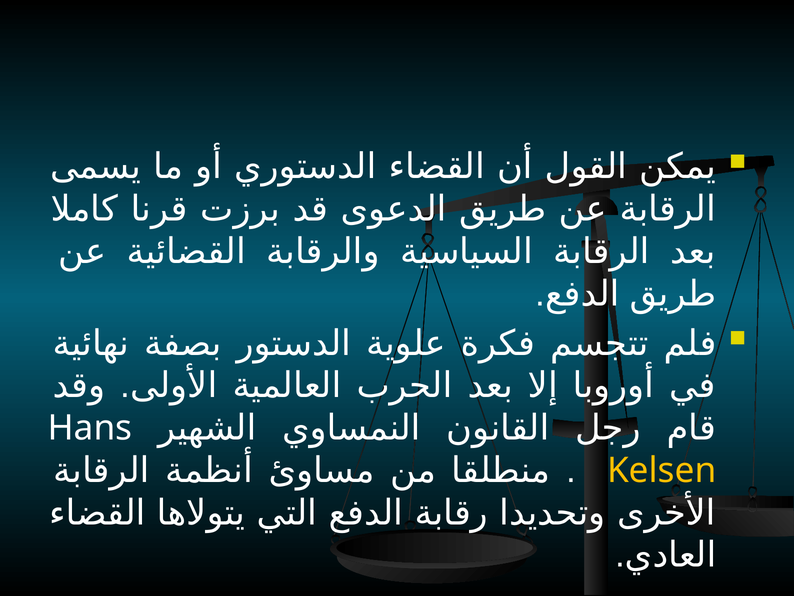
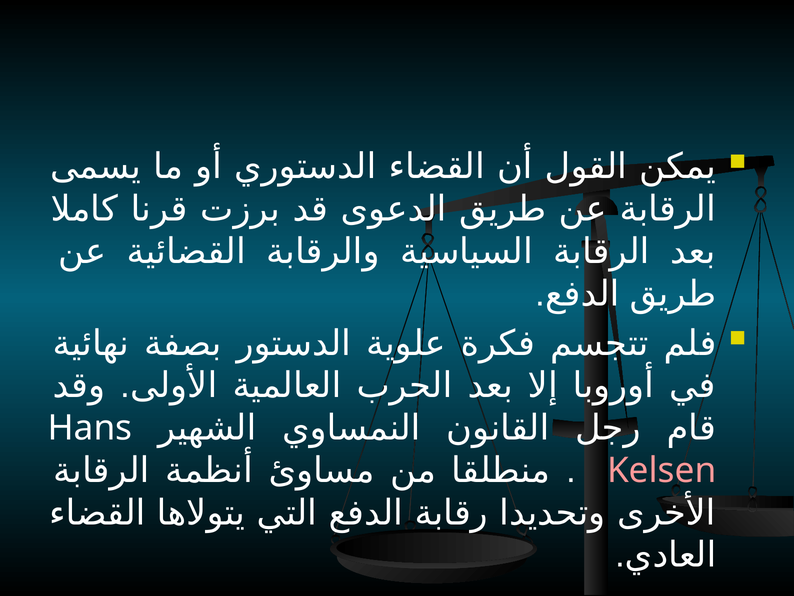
Kelsen colour: yellow -> pink
